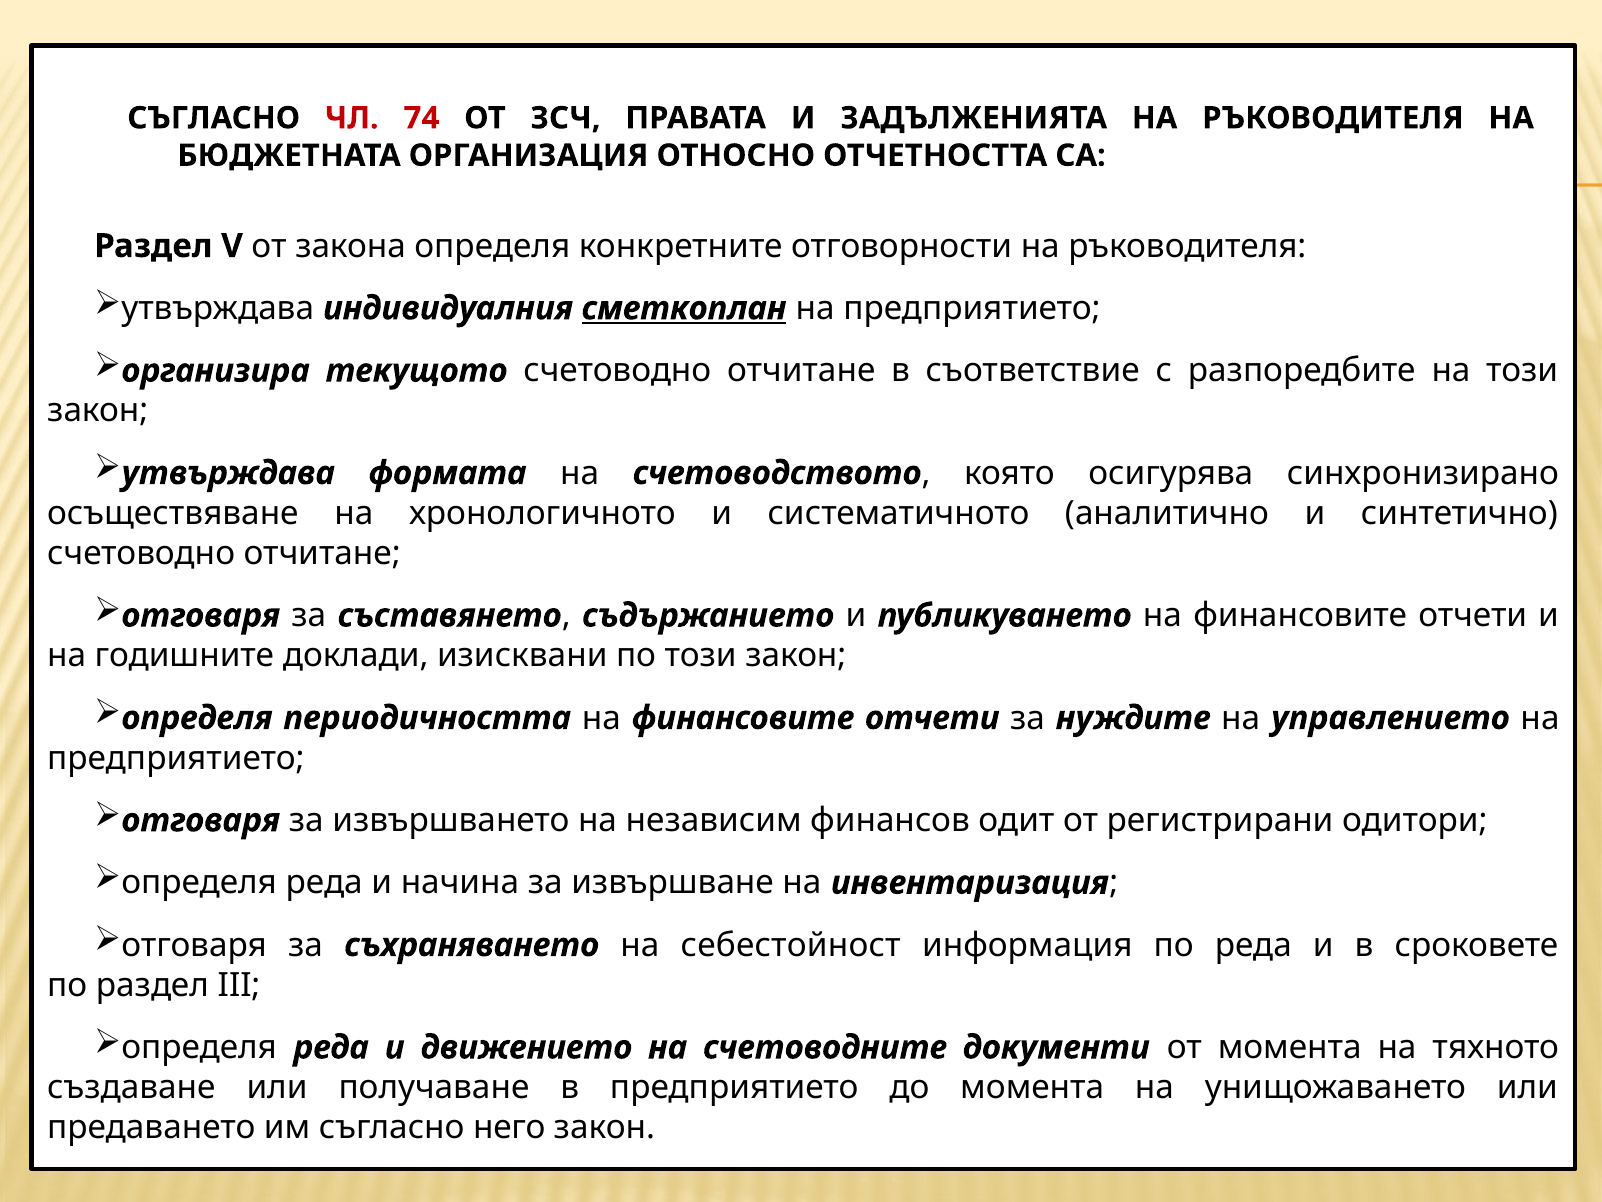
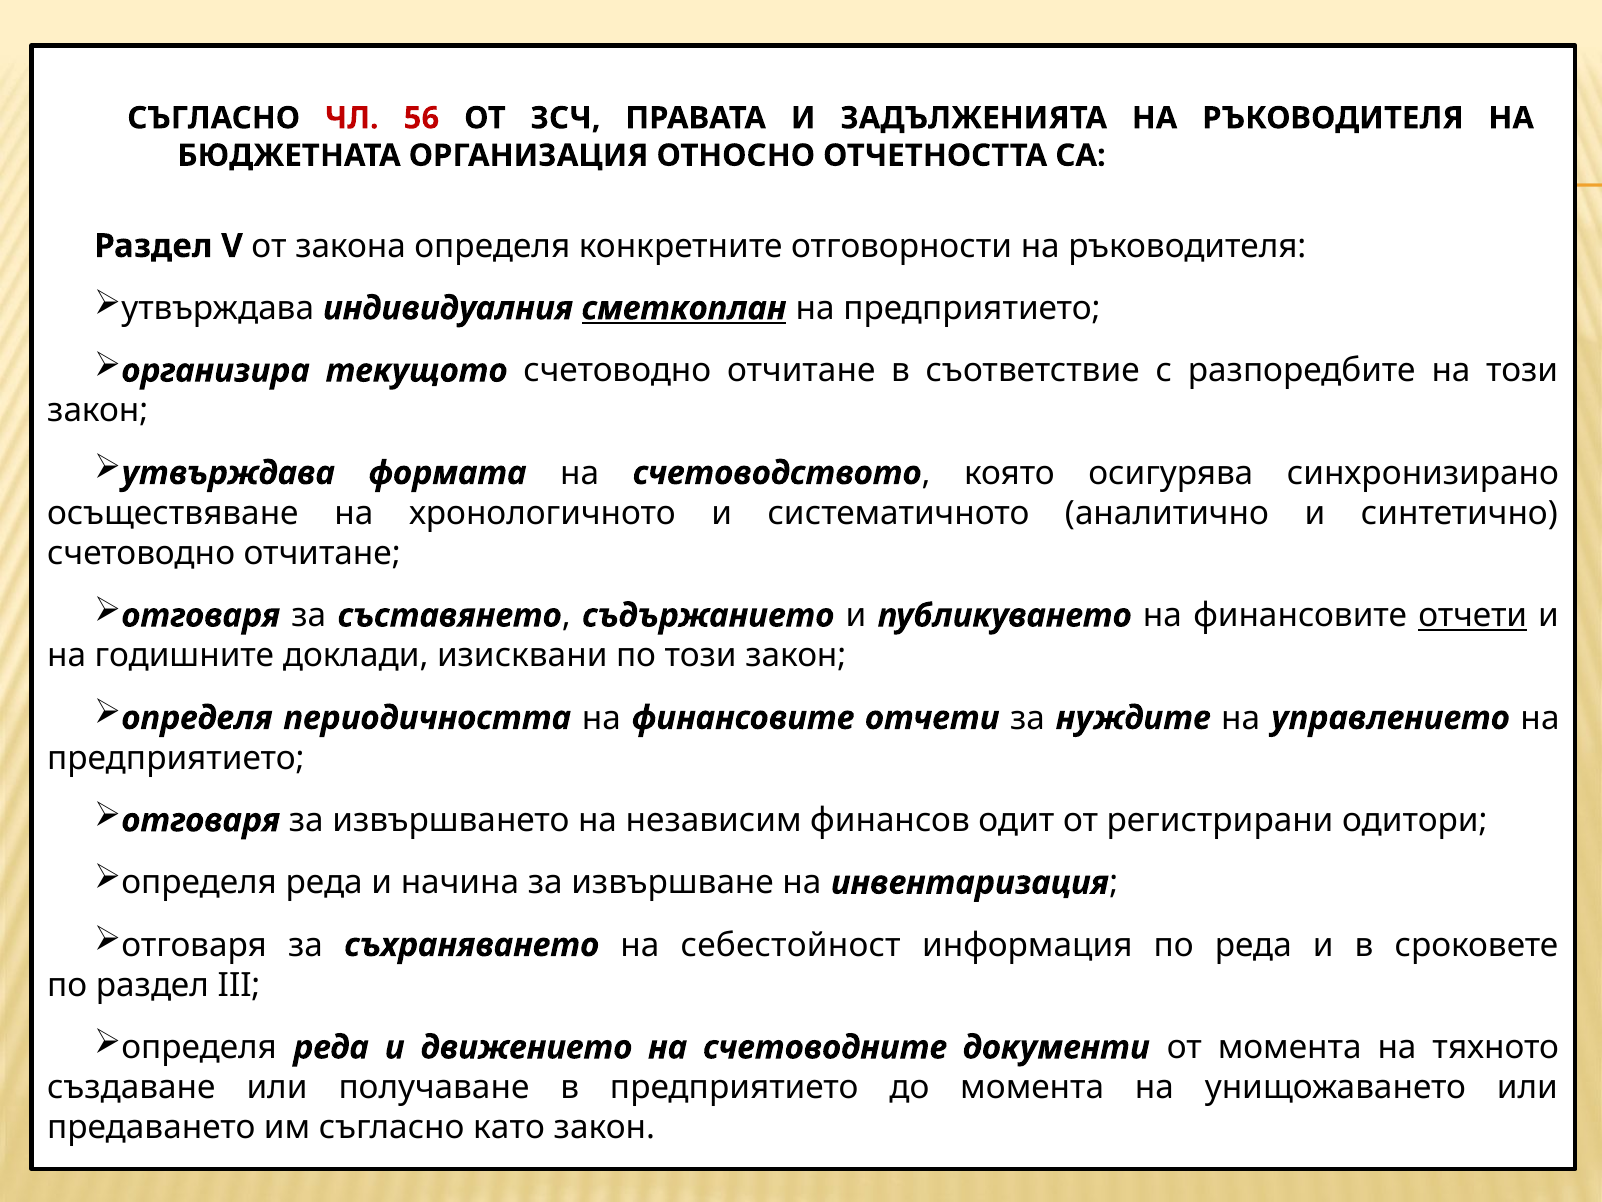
74: 74 -> 56
отчети at (1473, 615) underline: none -> present
него: него -> като
